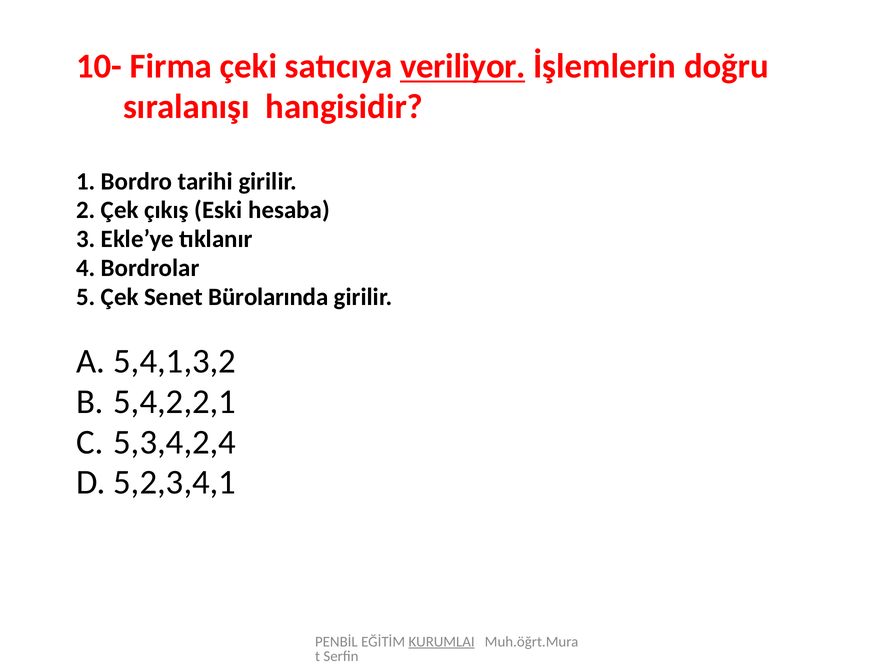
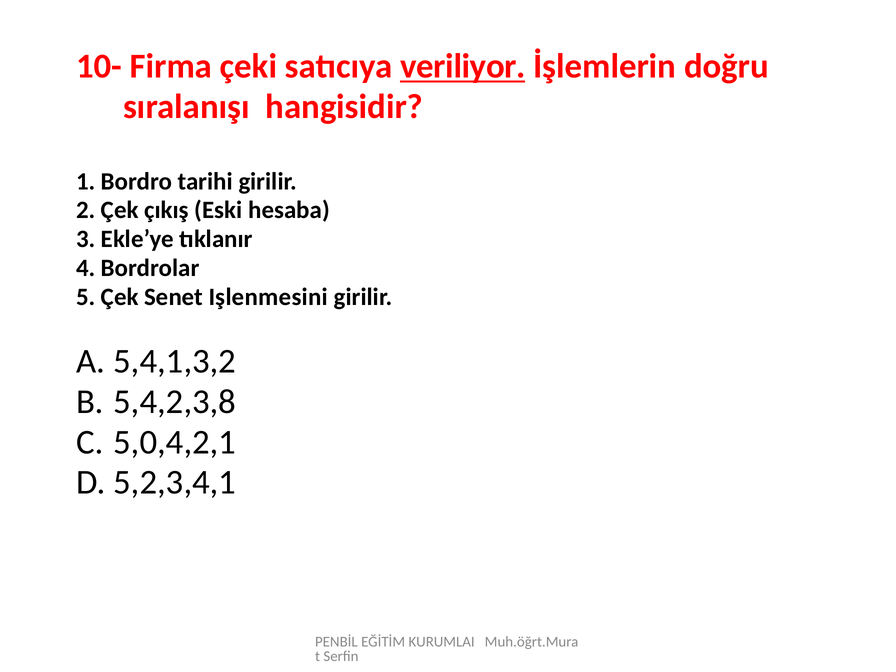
Bürolarında: Bürolarında -> Işlenmesini
5,4,2,2,1: 5,4,2,2,1 -> 5,4,2,3,8
5,3,4,2,4: 5,3,4,2,4 -> 5,0,4,2,1
KURUMLAI underline: present -> none
